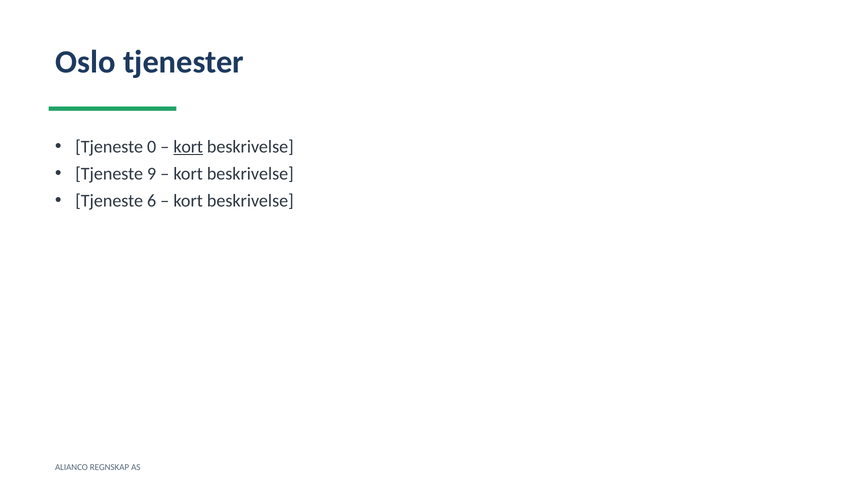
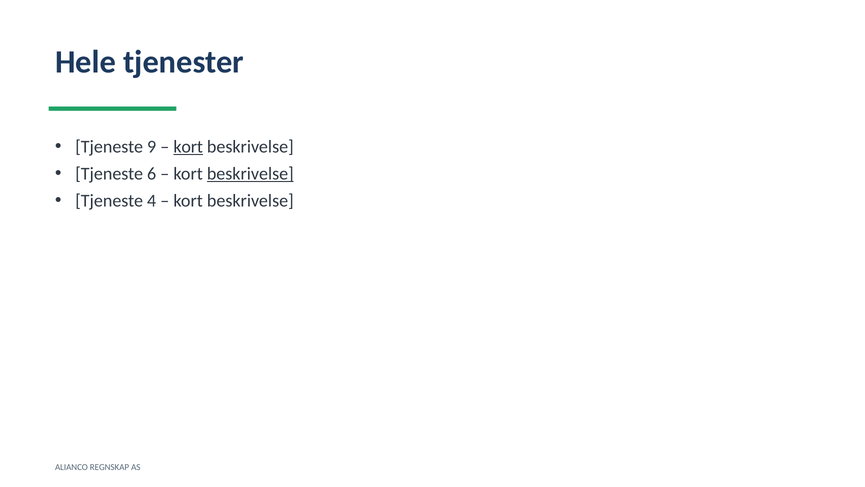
Oslo: Oslo -> Hele
0: 0 -> 9
9: 9 -> 6
beskrivelse at (250, 174) underline: none -> present
6: 6 -> 4
